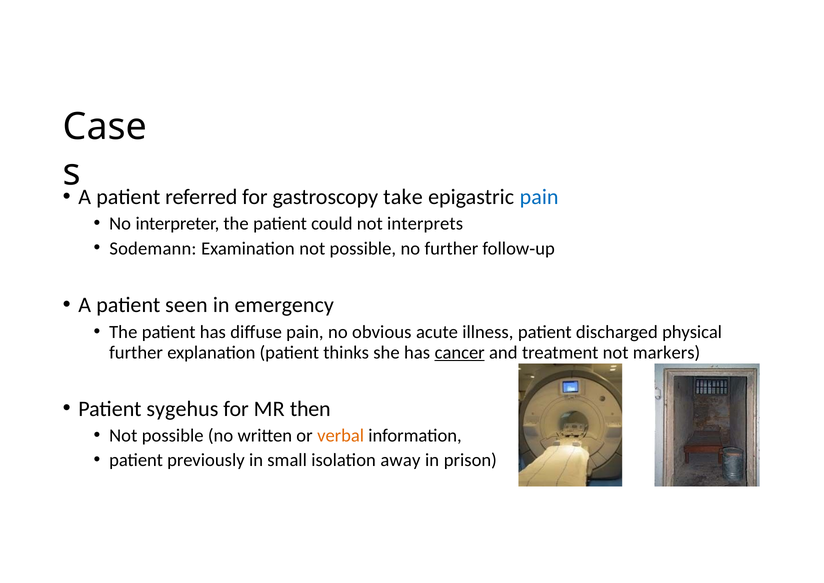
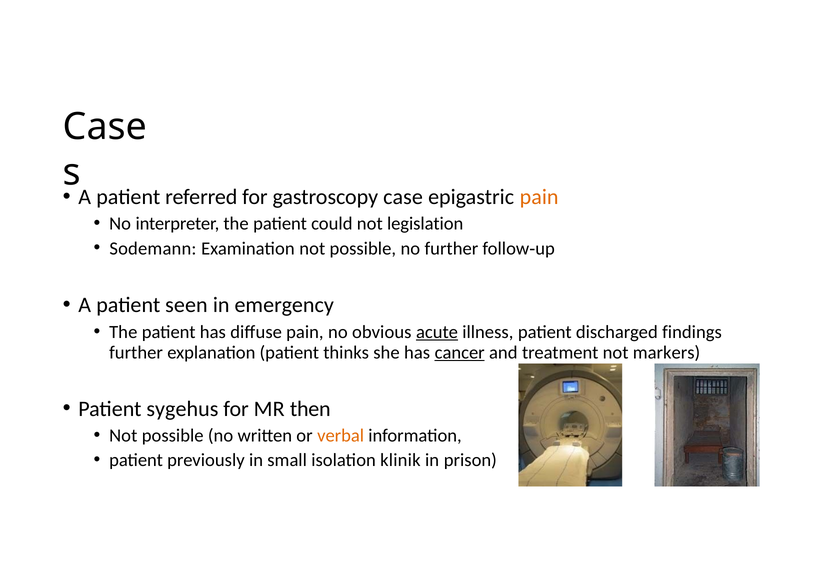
gastroscopy take: take -> case
pain at (539, 197) colour: blue -> orange
interprets: interprets -> legislation
acute underline: none -> present
physical: physical -> findings
away: away -> klinik
